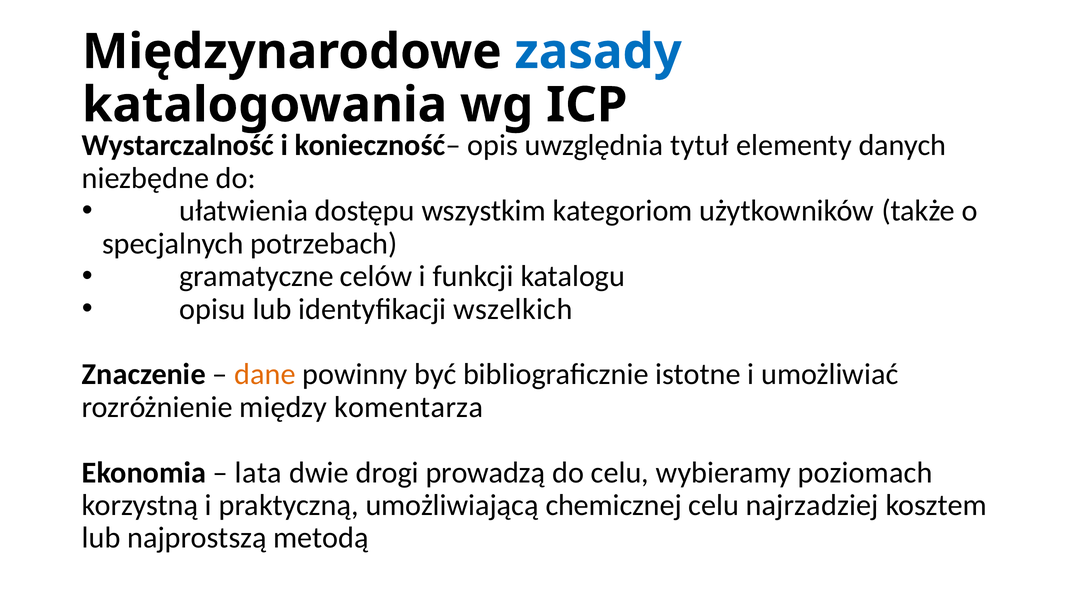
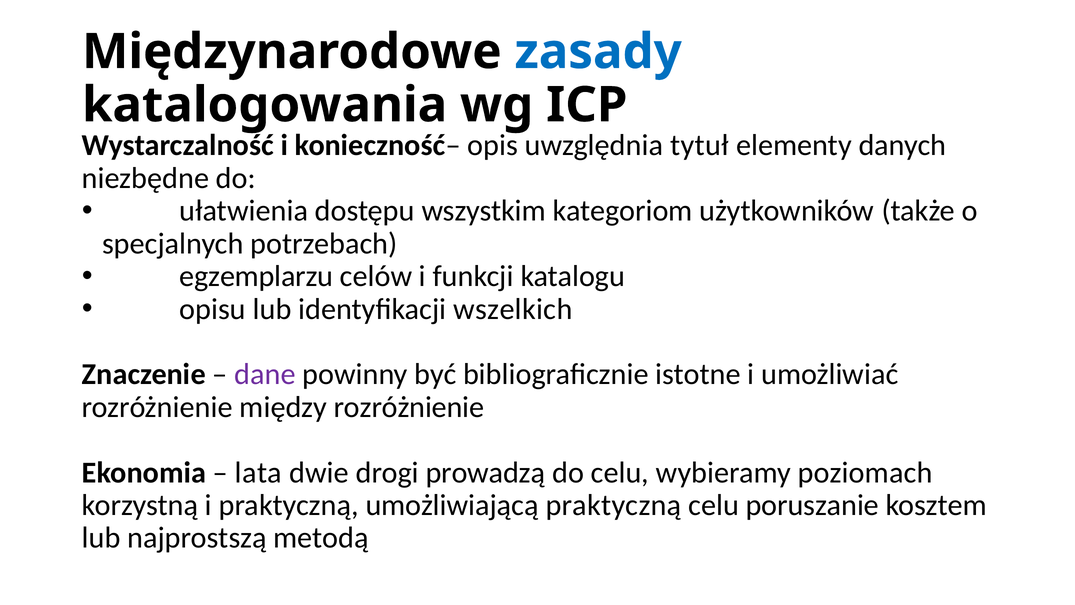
gramatyczne: gramatyczne -> egzemplarzu
dane colour: orange -> purple
między komentarza: komentarza -> rozróżnienie
umożliwiającą chemicznej: chemicznej -> praktyczną
najrzadziej: najrzadziej -> poruszanie
